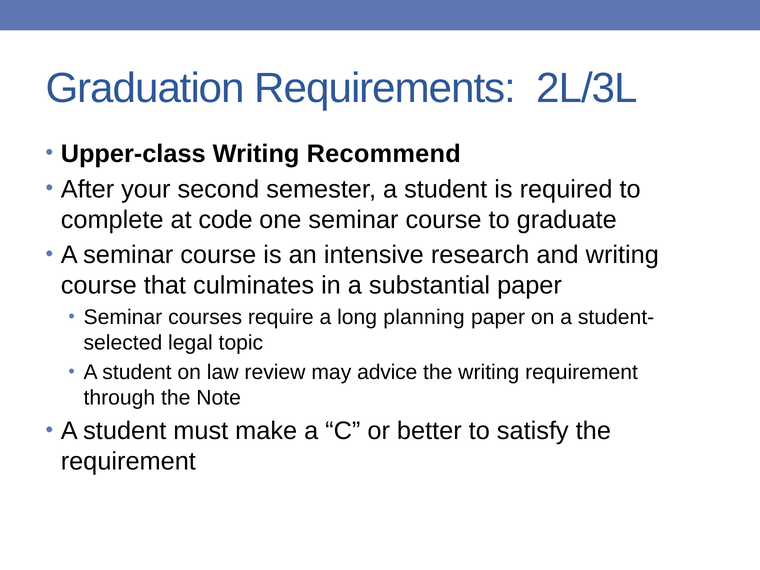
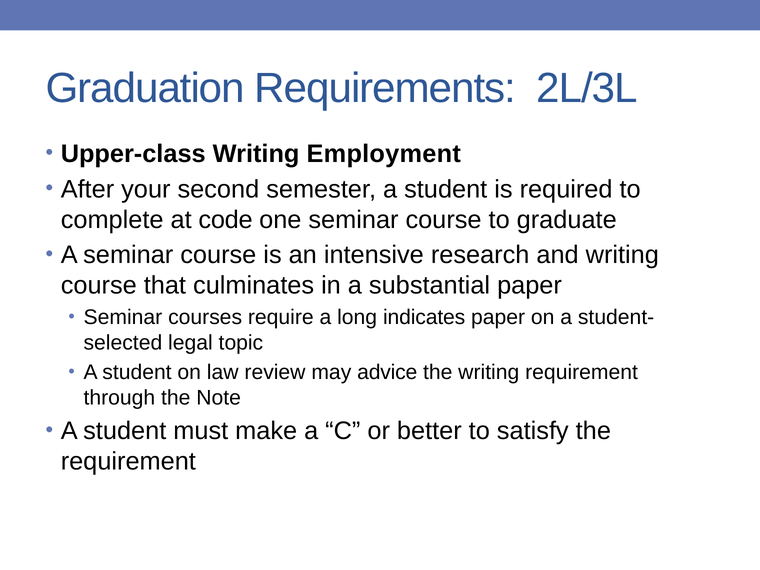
Recommend: Recommend -> Employment
planning: planning -> indicates
